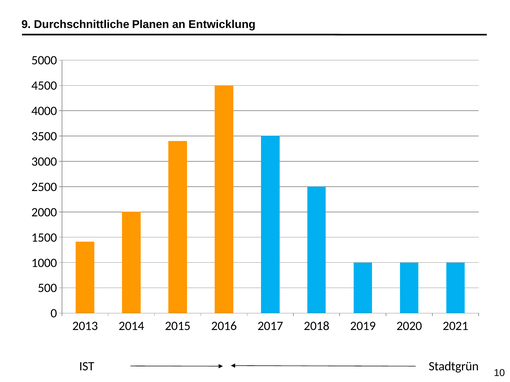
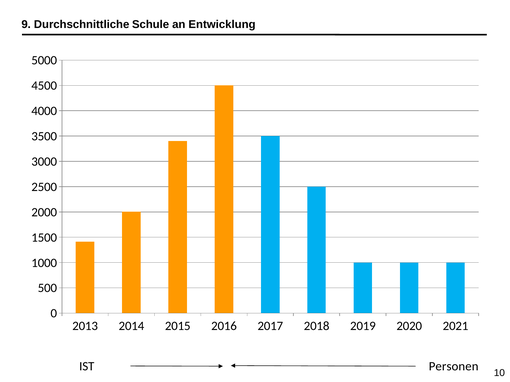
Planen: Planen -> Schule
Stadtgrün: Stadtgrün -> Personen
